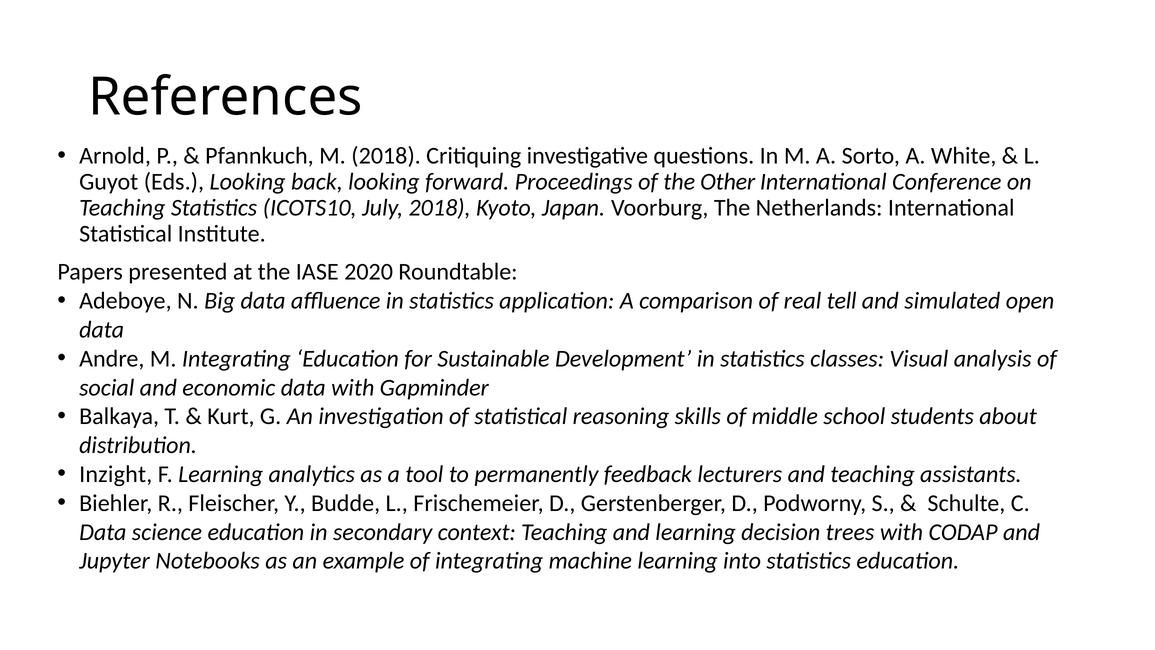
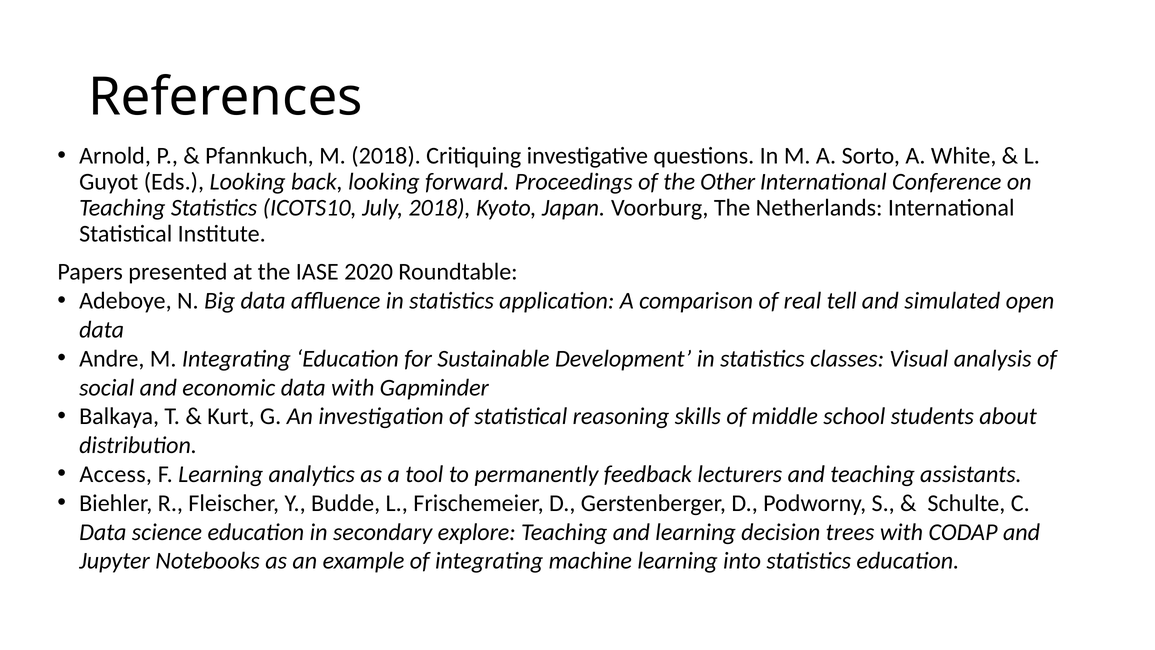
Inzight: Inzight -> Access
context: context -> explore
